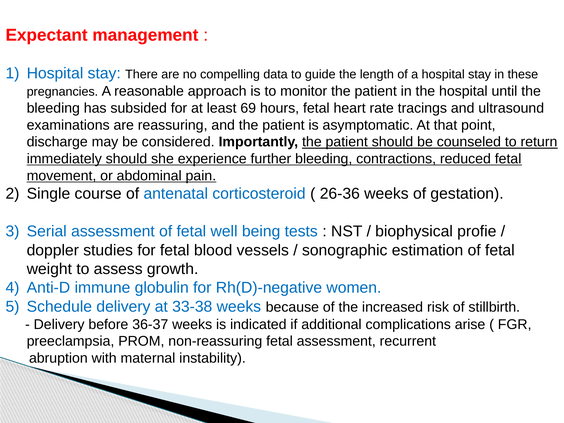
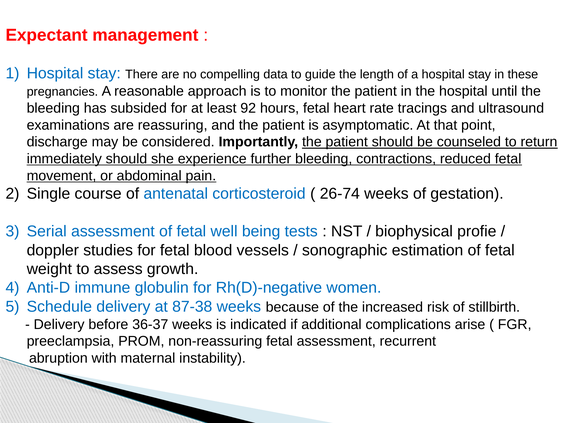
69: 69 -> 92
26-36: 26-36 -> 26-74
33-38: 33-38 -> 87-38
